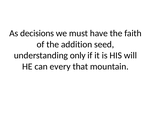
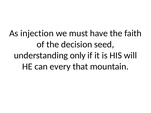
decisions: decisions -> injection
addition: addition -> decision
